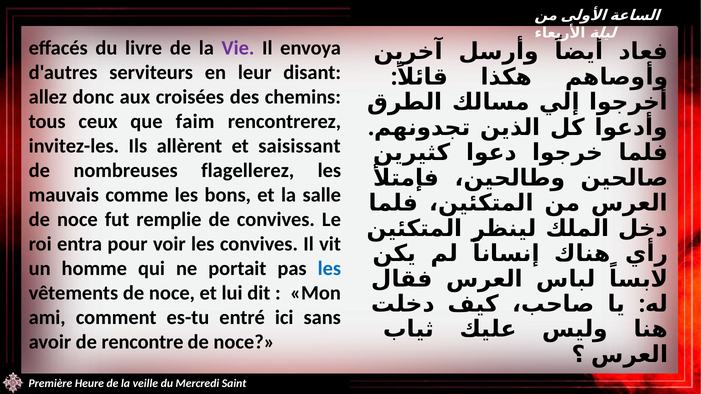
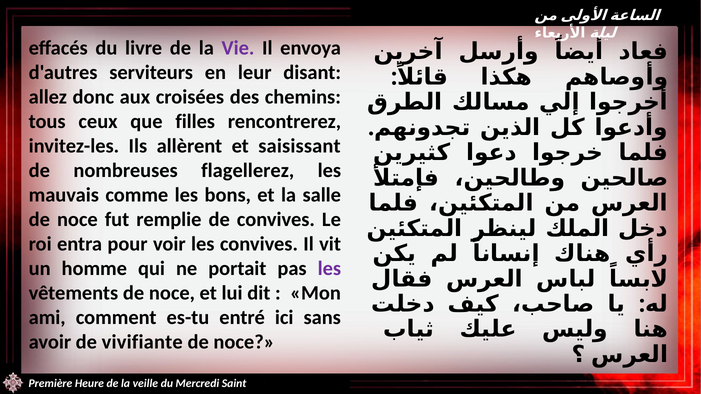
faim: faim -> filles
les at (329, 269) colour: blue -> purple
rencontre: rencontre -> vivifiante
